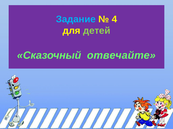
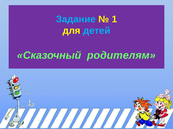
4: 4 -> 1
детей colour: light green -> light blue
отвечайте: отвечайте -> родителям
